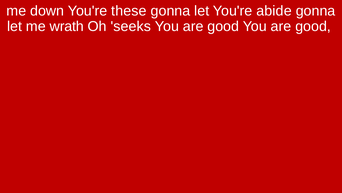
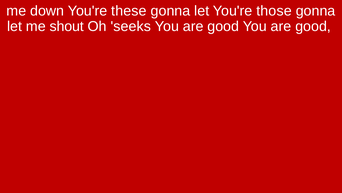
abide: abide -> those
wrath: wrath -> shout
